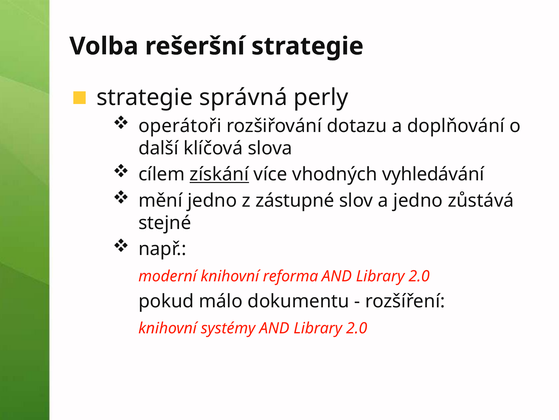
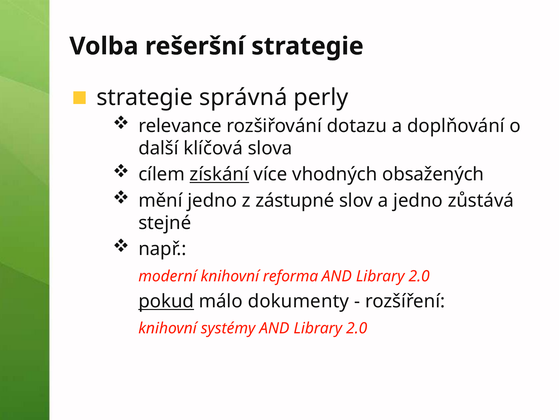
operátoři: operátoři -> relevance
vyhledávání: vyhledávání -> obsažených
pokud underline: none -> present
dokumentu: dokumentu -> dokumenty
